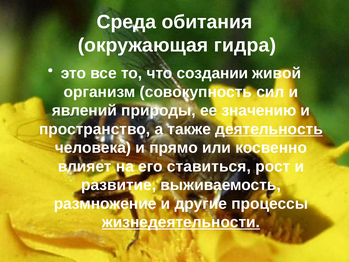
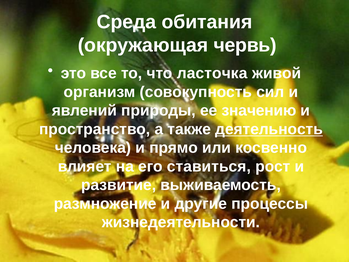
гидра: гидра -> червь
создании: создании -> ласточка
жизнедеятельности underline: present -> none
